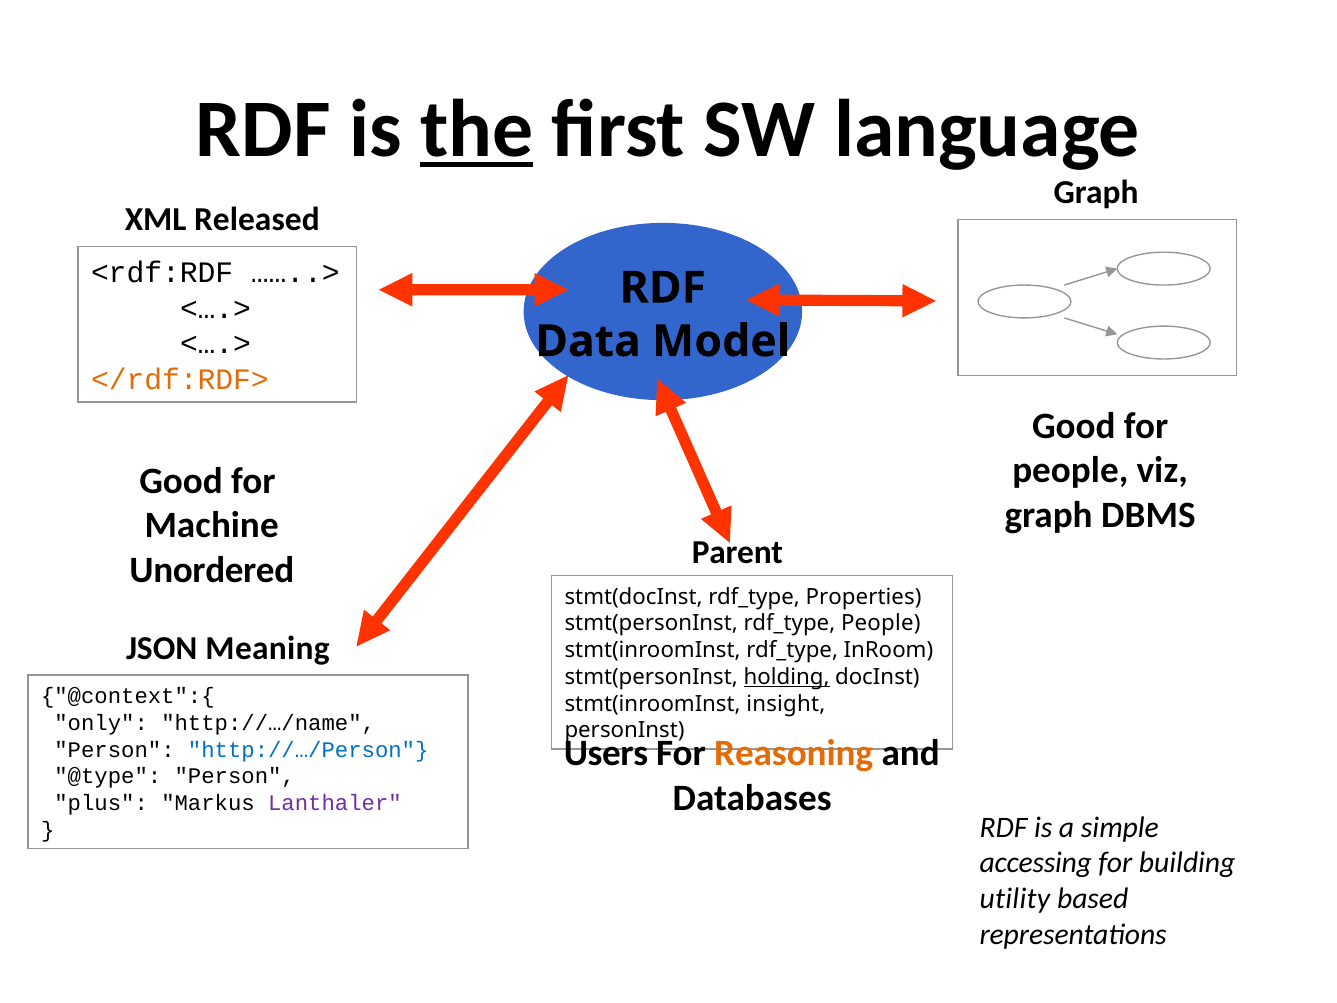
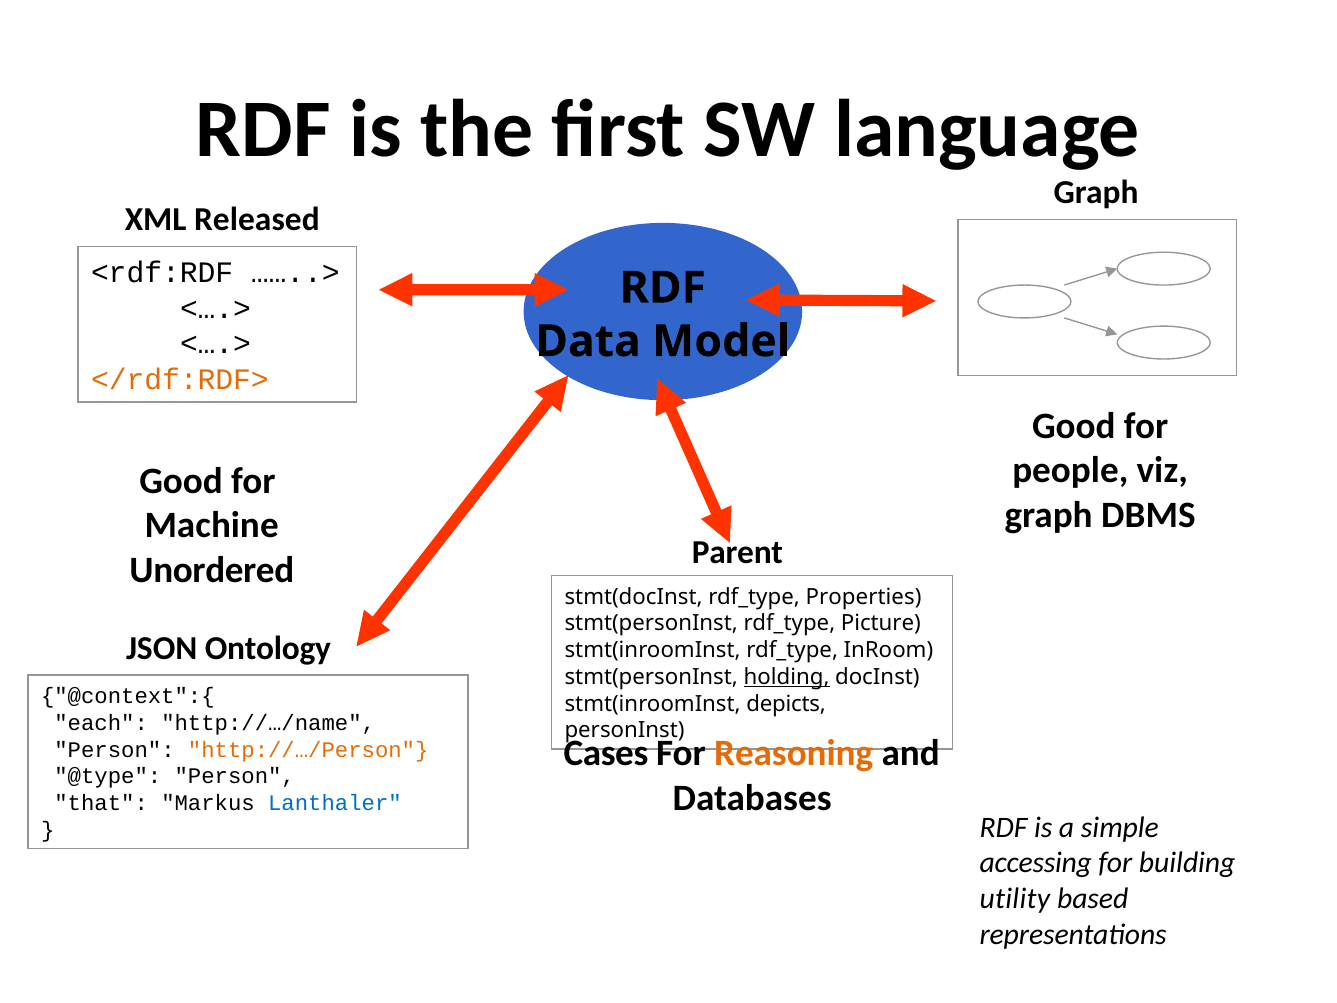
the underline: present -> none
rdf_type People: People -> Picture
Meaning: Meaning -> Ontology
insight: insight -> depicts
only: only -> each
Users: Users -> Cases
http://…/Person colour: blue -> orange
plus: plus -> that
Lanthaler colour: purple -> blue
